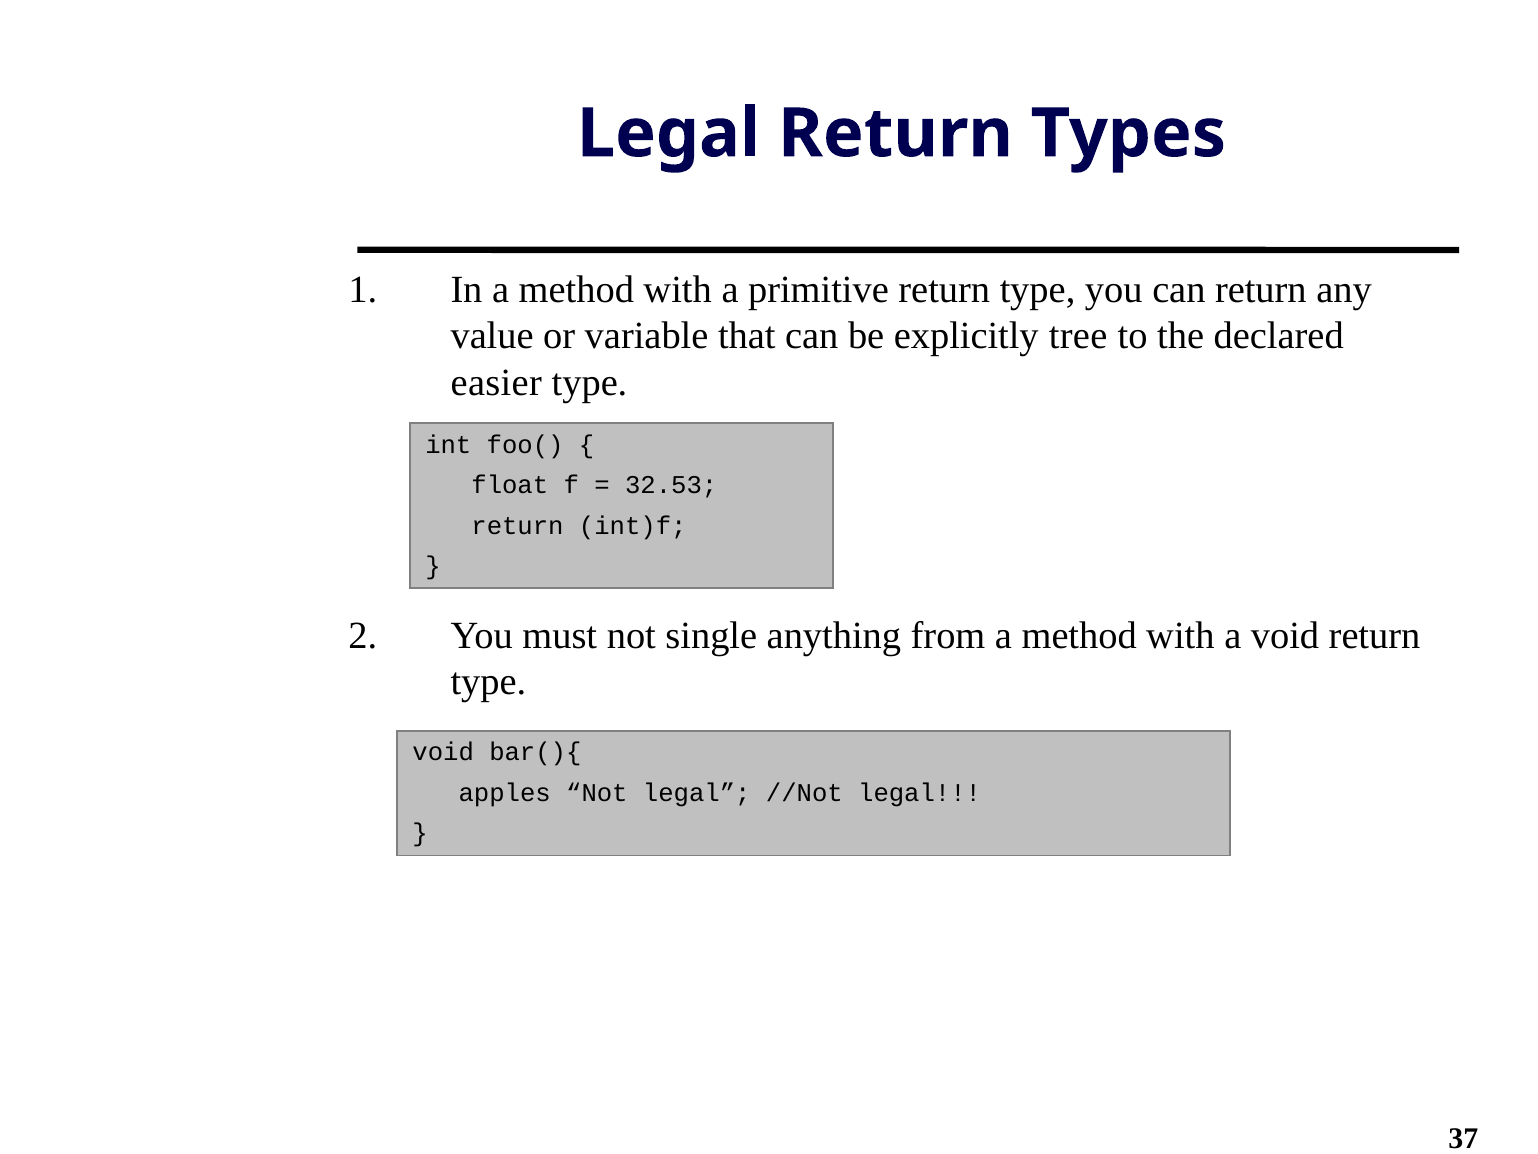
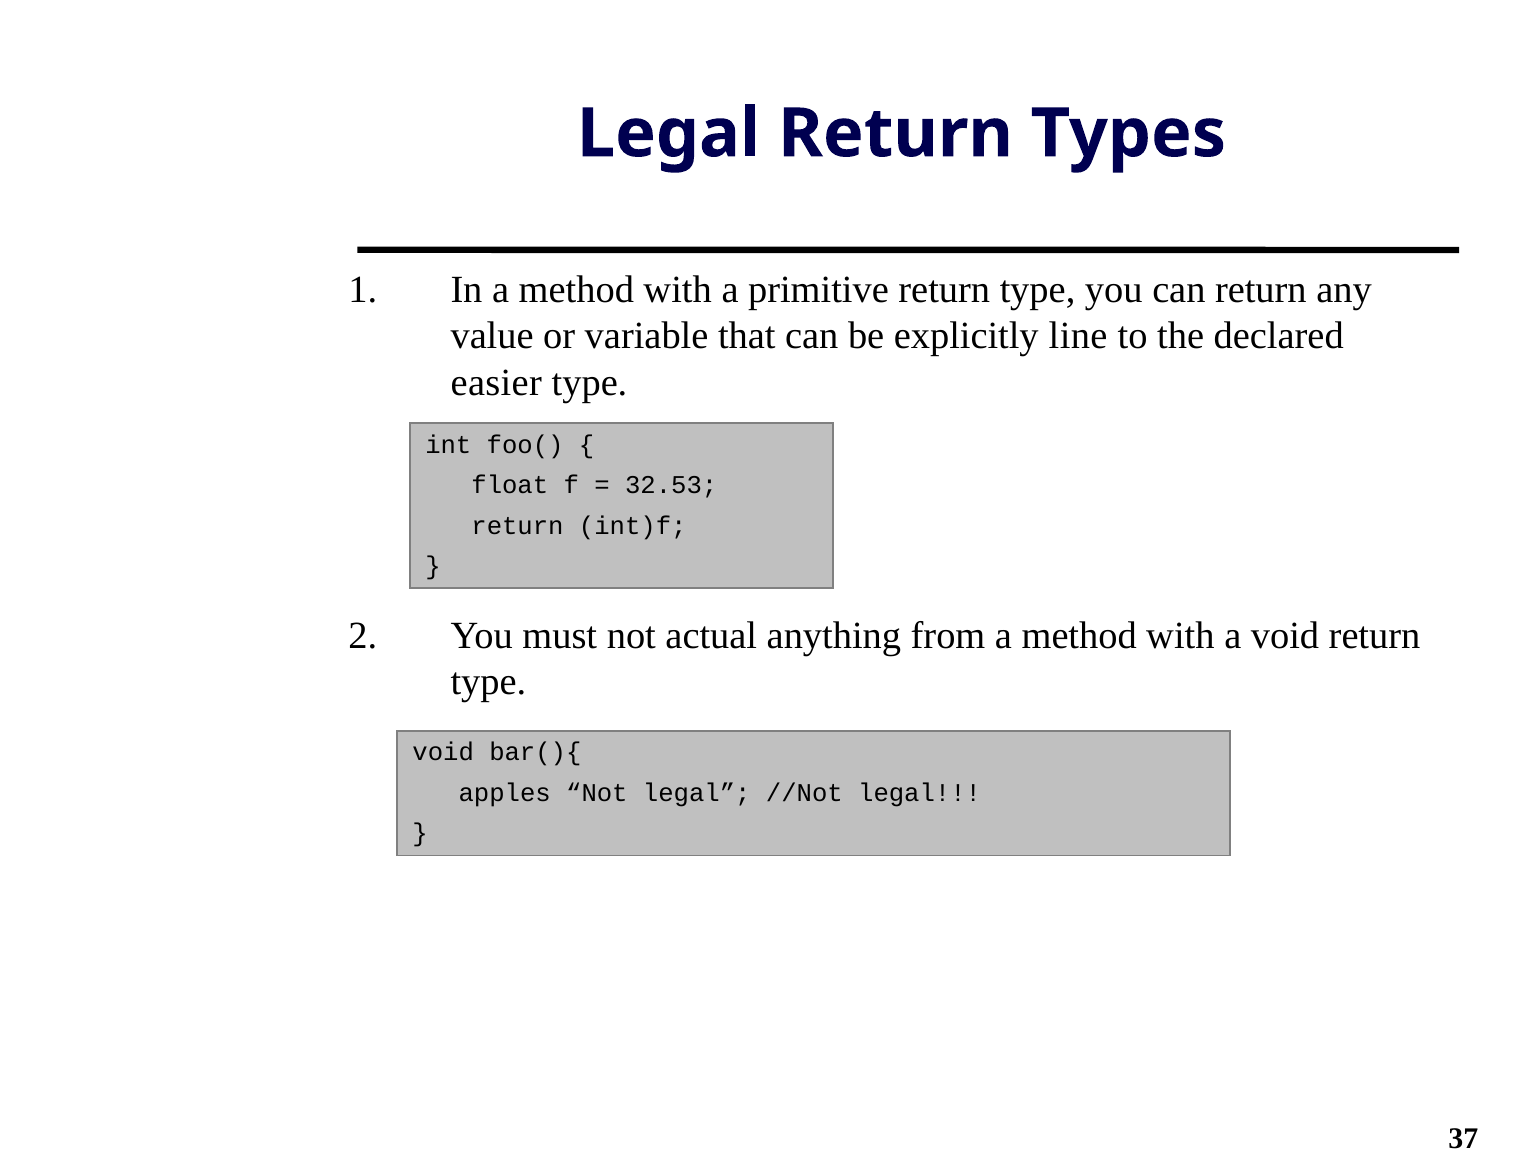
tree: tree -> line
single: single -> actual
